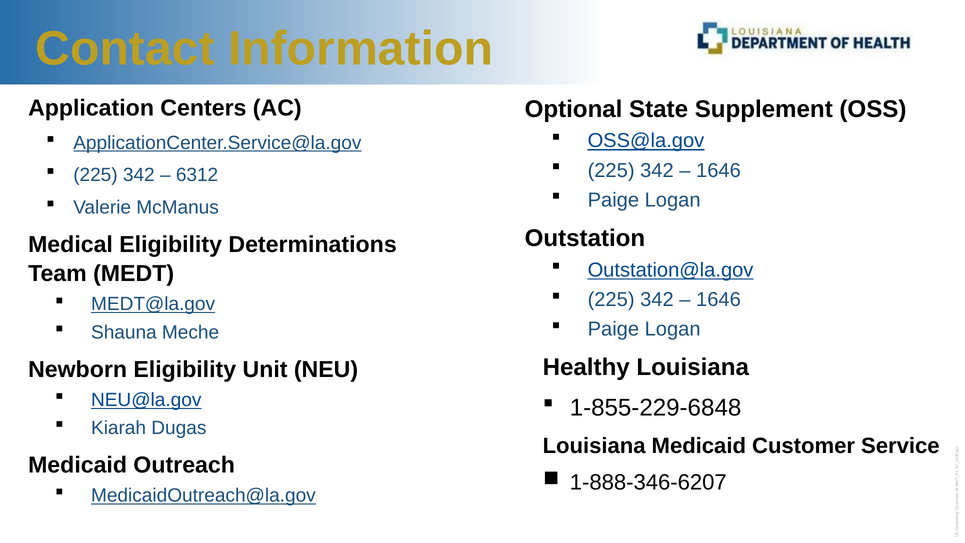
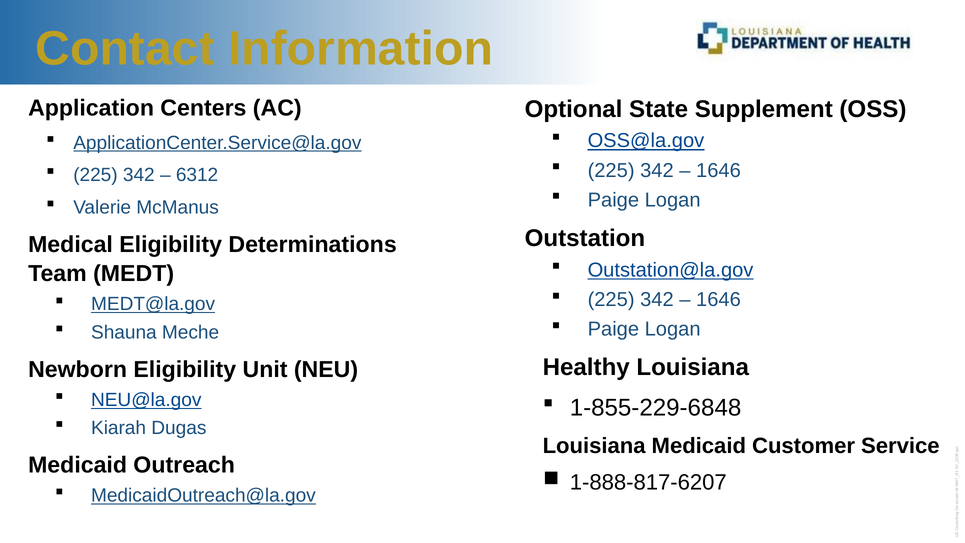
1-888-346-6207: 1-888-346-6207 -> 1-888-817-6207
